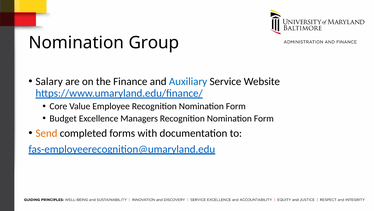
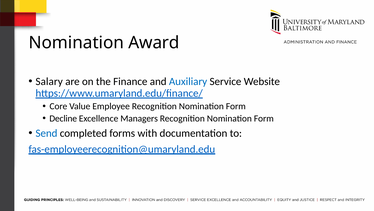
Group: Group -> Award
Budget: Budget -> Decline
Send colour: orange -> blue
